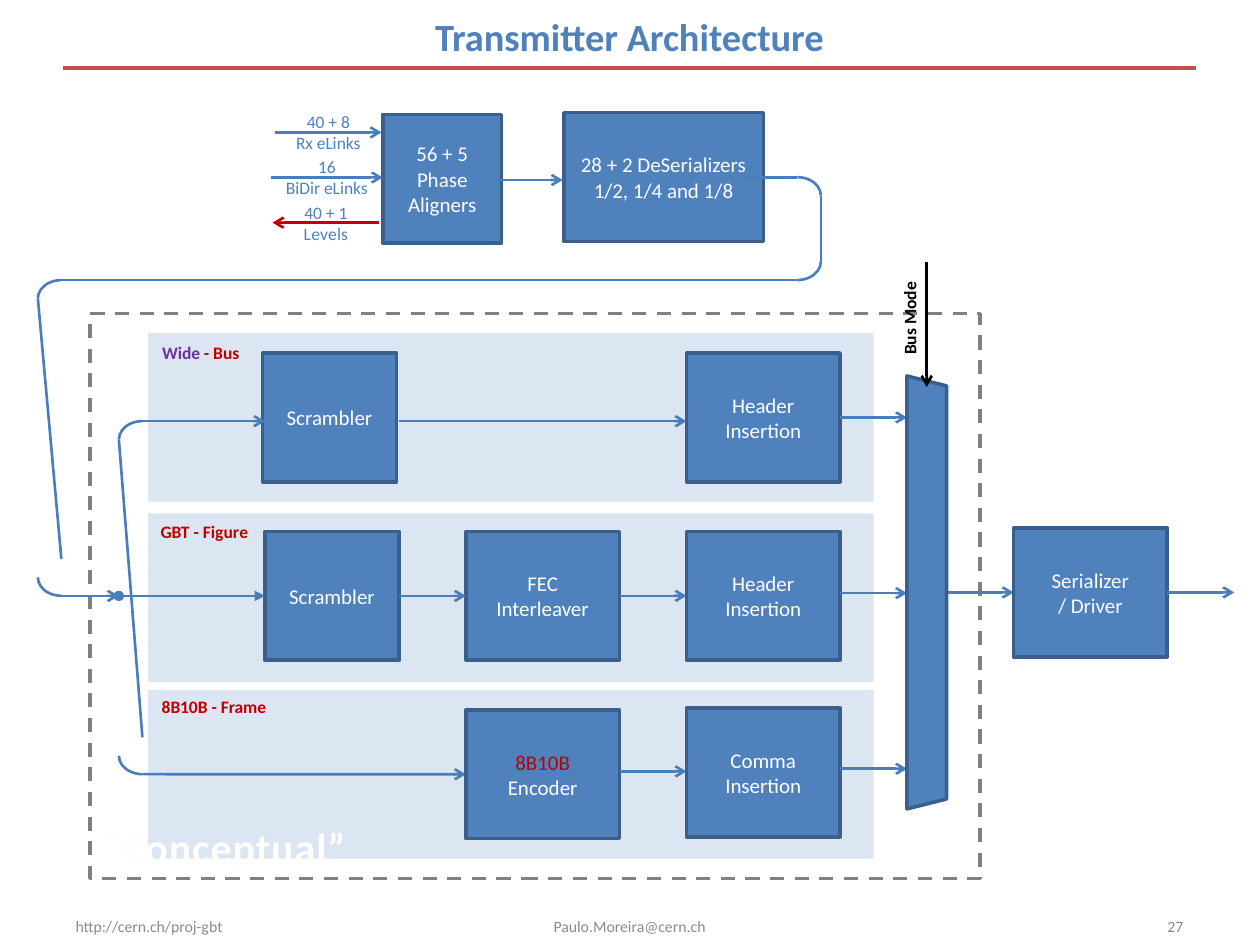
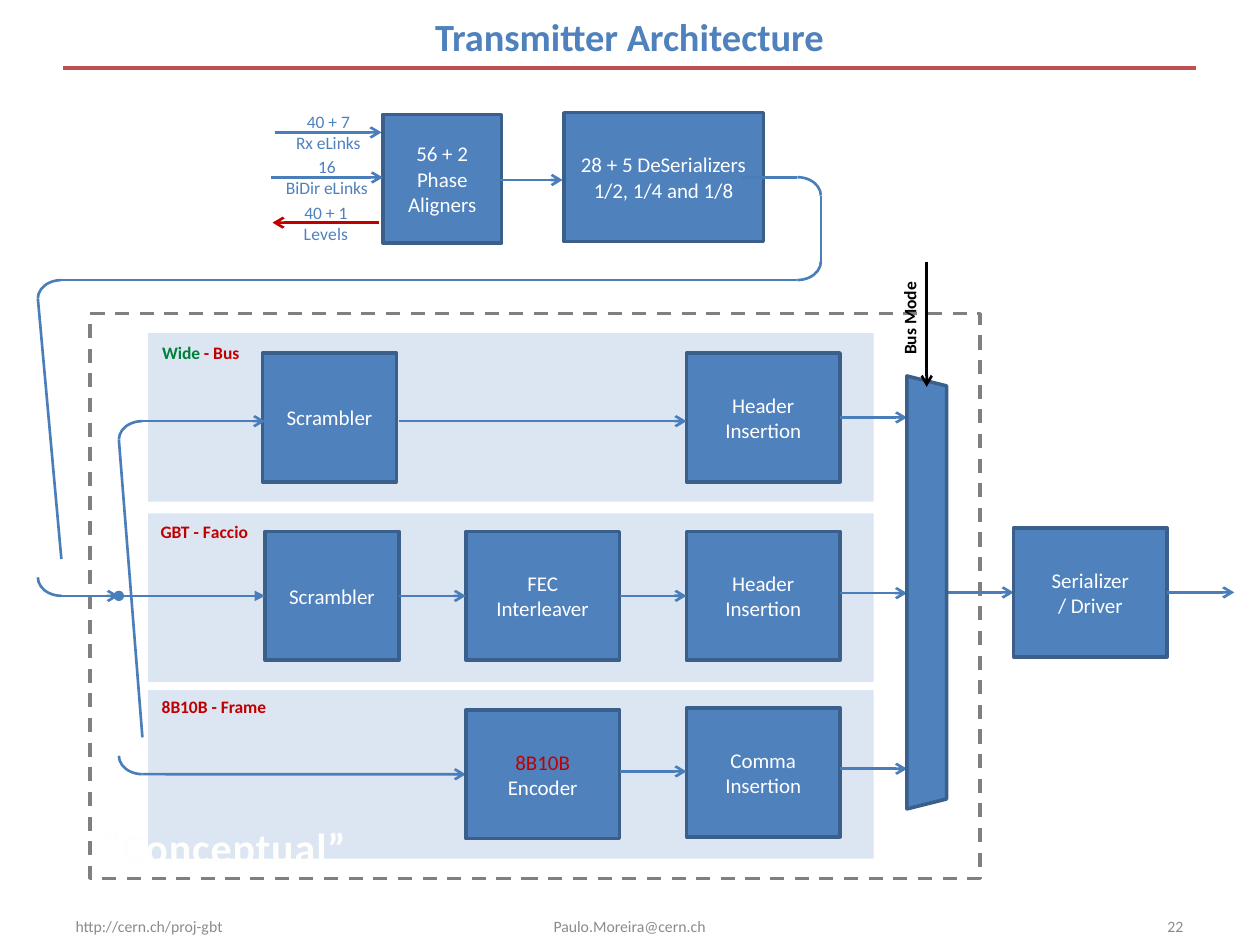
8: 8 -> 7
5: 5 -> 2
2: 2 -> 5
Wide colour: purple -> green
Figure: Figure -> Faccio
27: 27 -> 22
